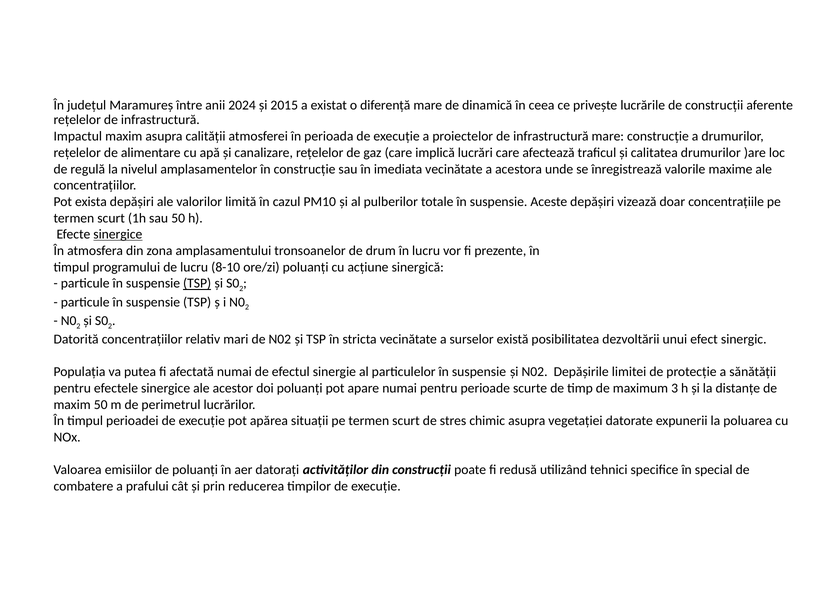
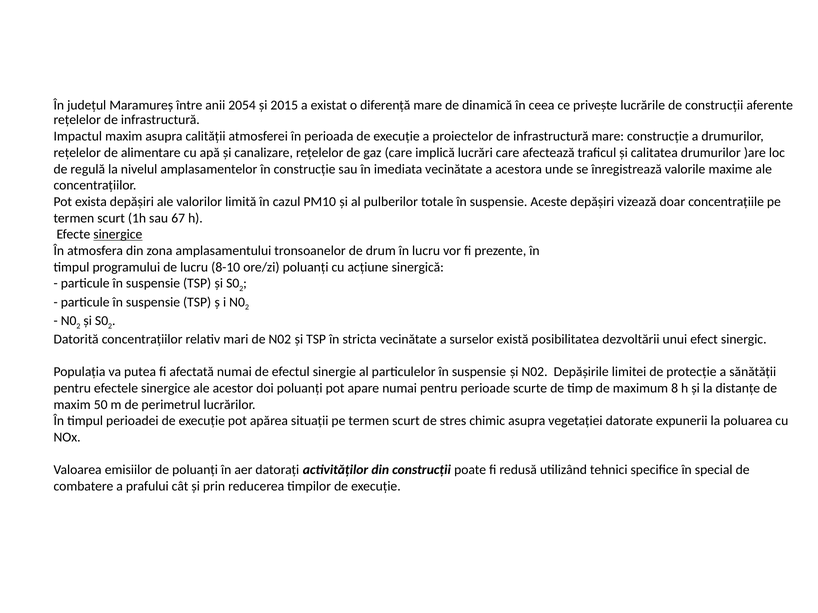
2024: 2024 -> 2054
sau 50: 50 -> 67
TSP at (197, 284) underline: present -> none
3: 3 -> 8
